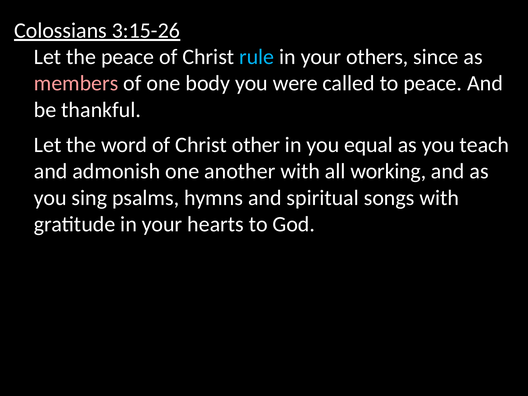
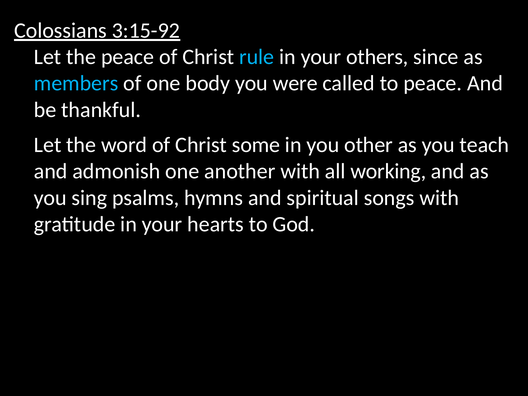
3:15-26: 3:15-26 -> 3:15-92
members colour: pink -> light blue
other: other -> some
equal: equal -> other
